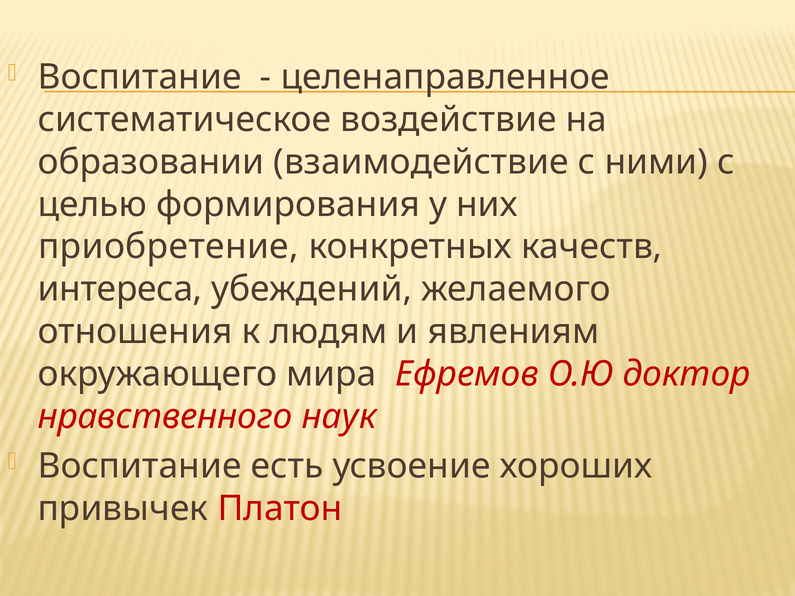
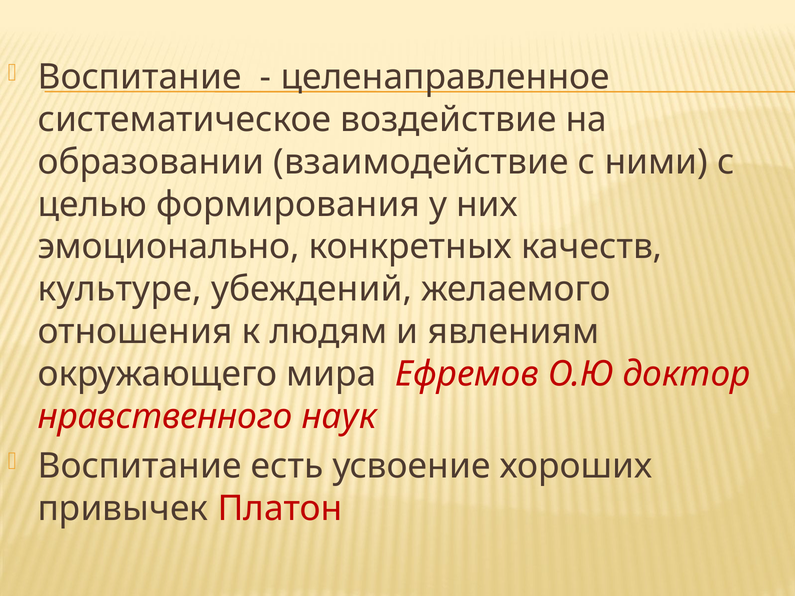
приобретение: приобретение -> эмоционально
интереса: интереса -> культуре
